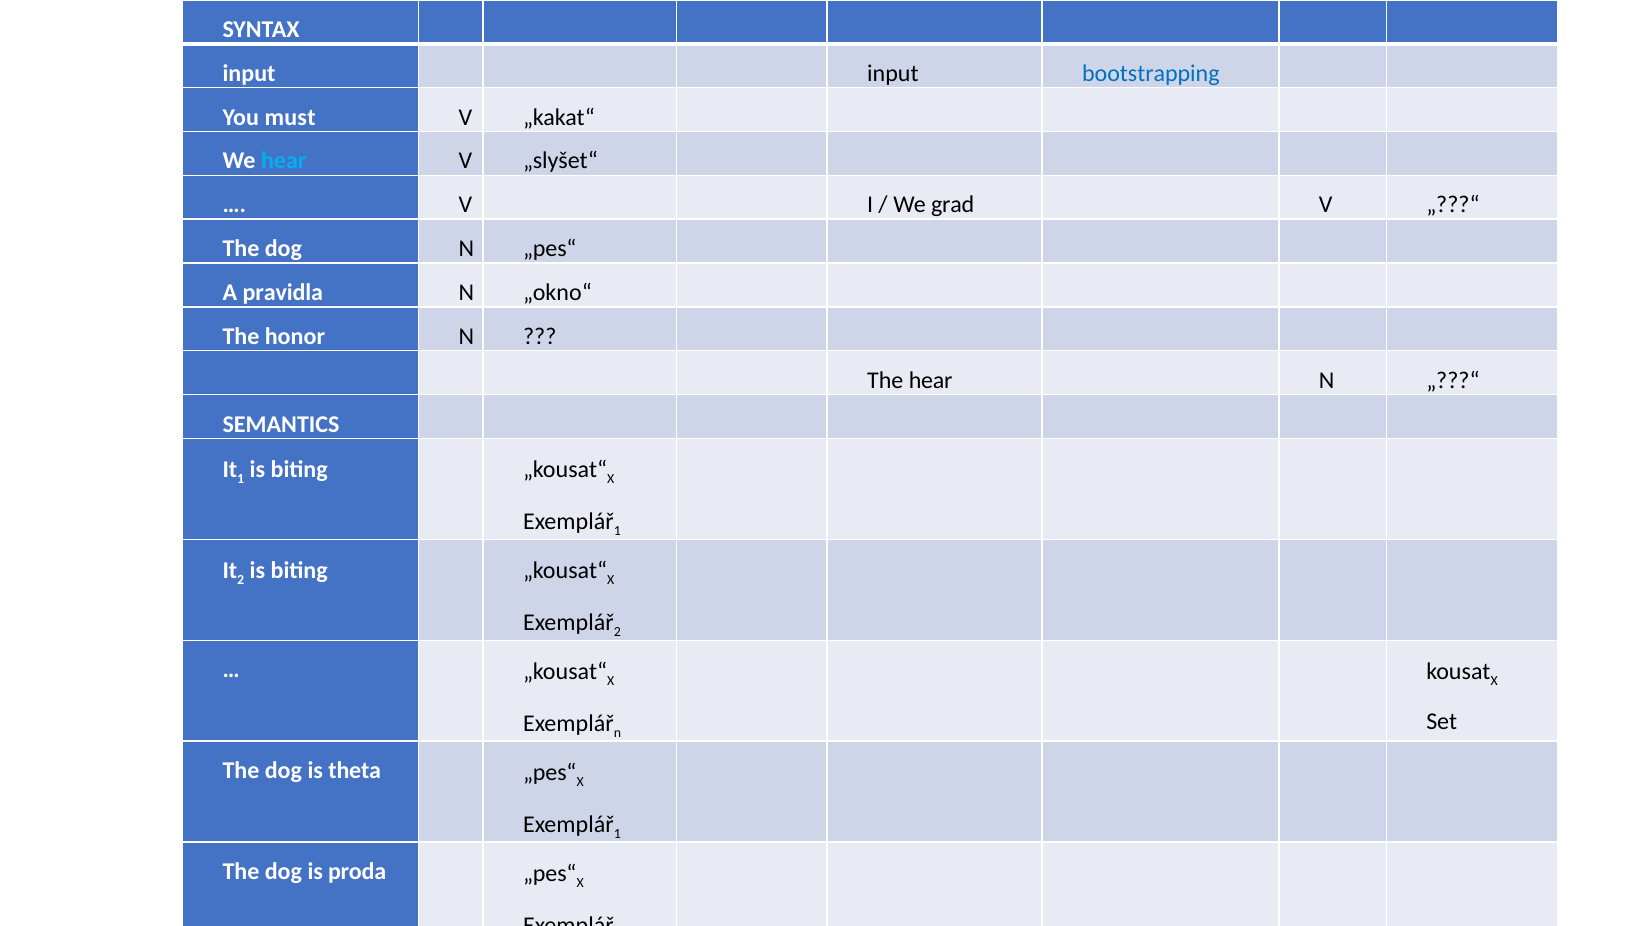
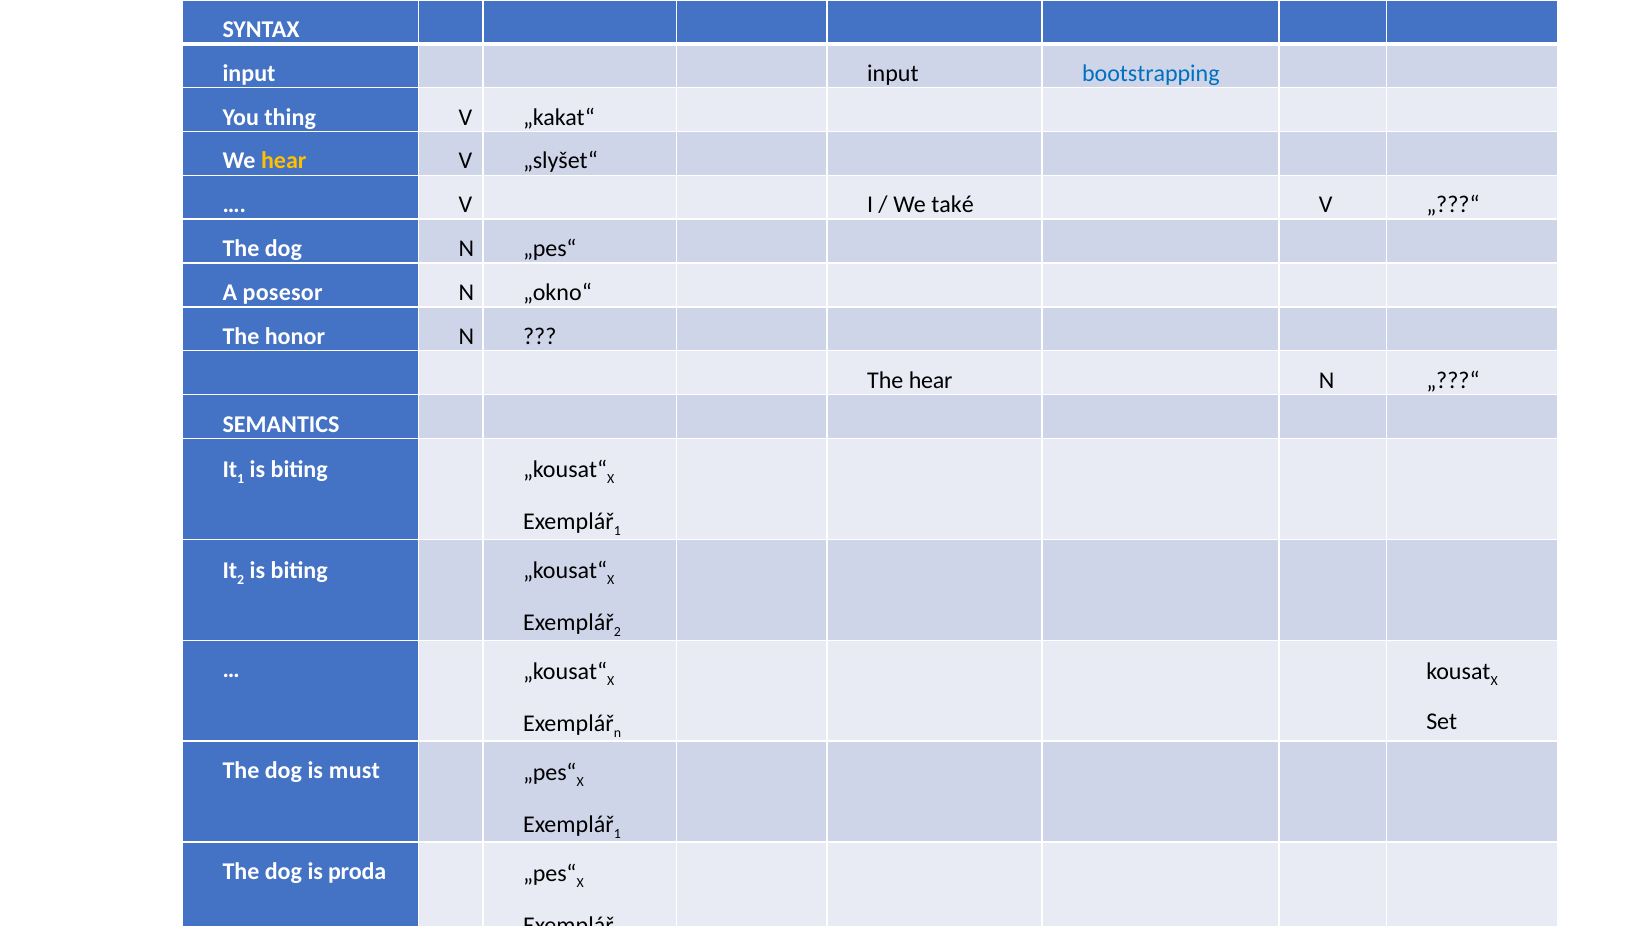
must: must -> thing
hear at (284, 161) colour: light blue -> yellow
grad: grad -> také
pravidla: pravidla -> posesor
theta: theta -> must
